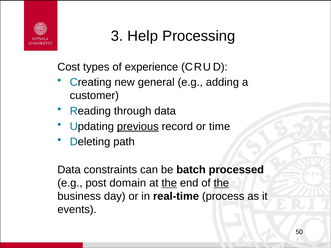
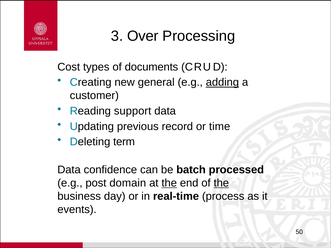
Help: Help -> Over
experience: experience -> documents
adding underline: none -> present
through: through -> support
previous underline: present -> none
path: path -> term
constraints: constraints -> confidence
